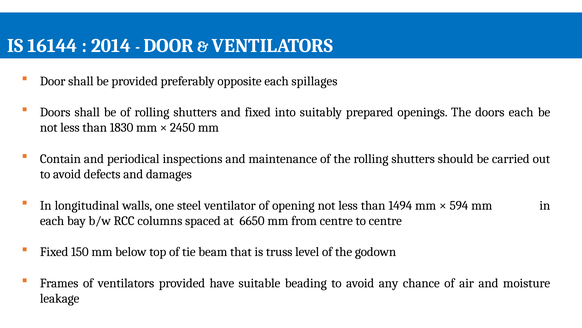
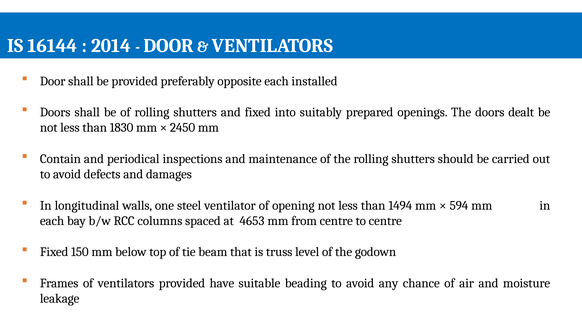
spillages: spillages -> installed
doors each: each -> dealt
6650: 6650 -> 4653
